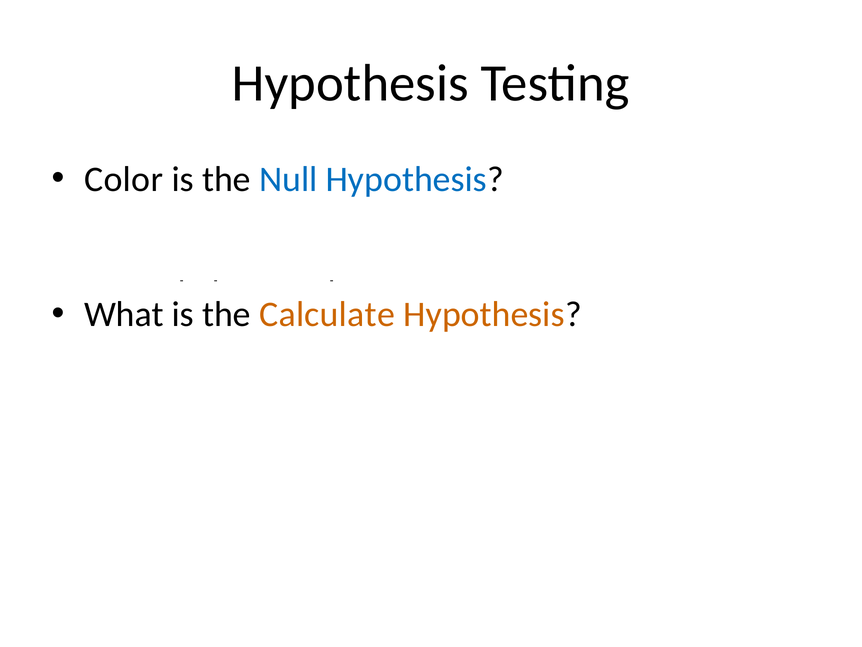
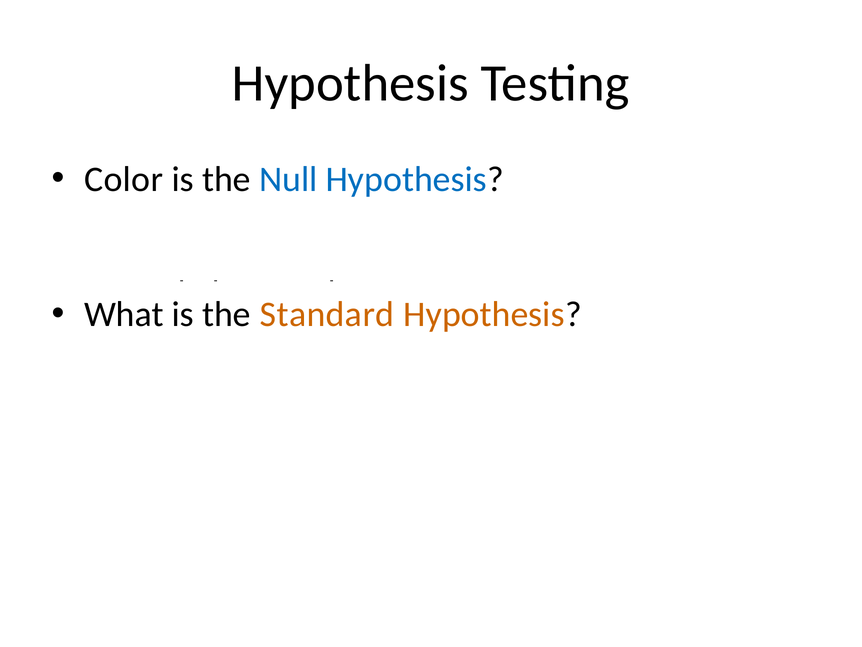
Calculate: Calculate -> Standard
